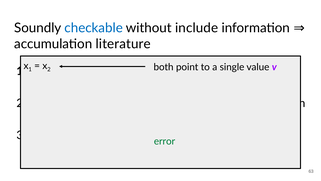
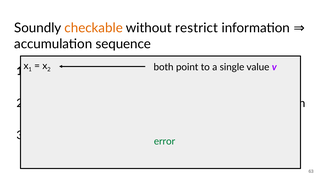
checkable colour: blue -> orange
include: include -> restrict
accumulation literature: literature -> sequence
